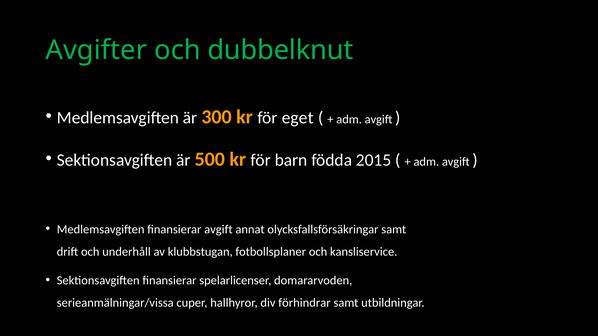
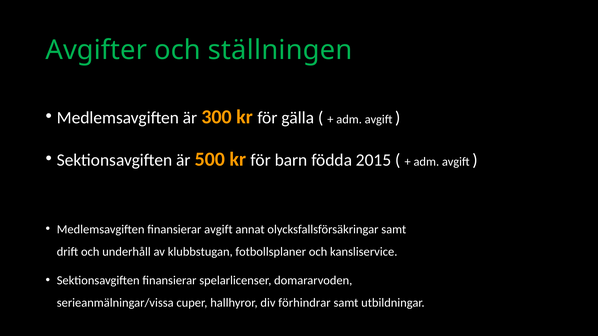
dubbelknut: dubbelknut -> ställningen
eget: eget -> gälla
